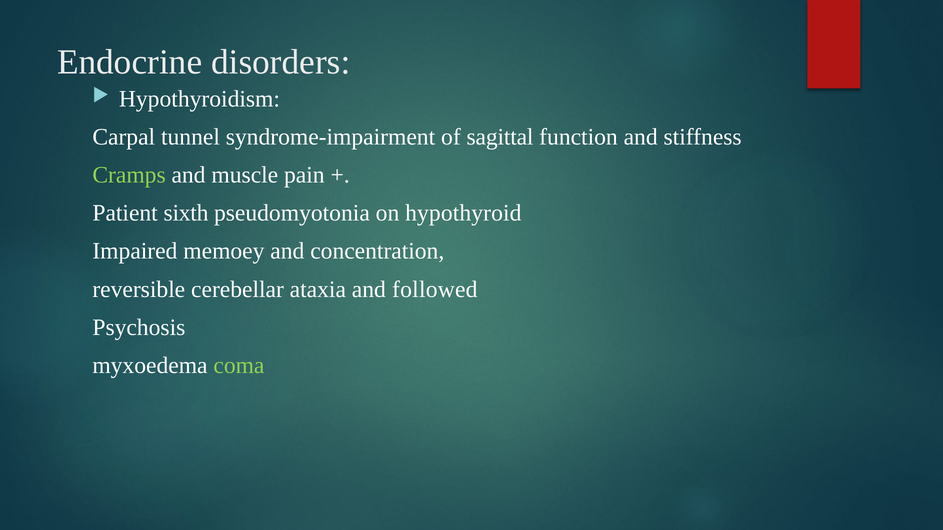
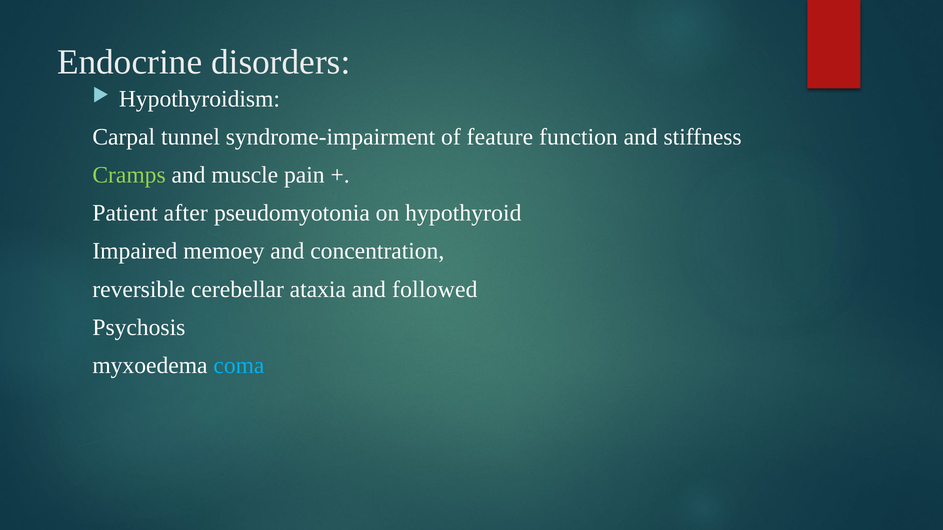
sagittal: sagittal -> feature
sixth: sixth -> after
coma colour: light green -> light blue
